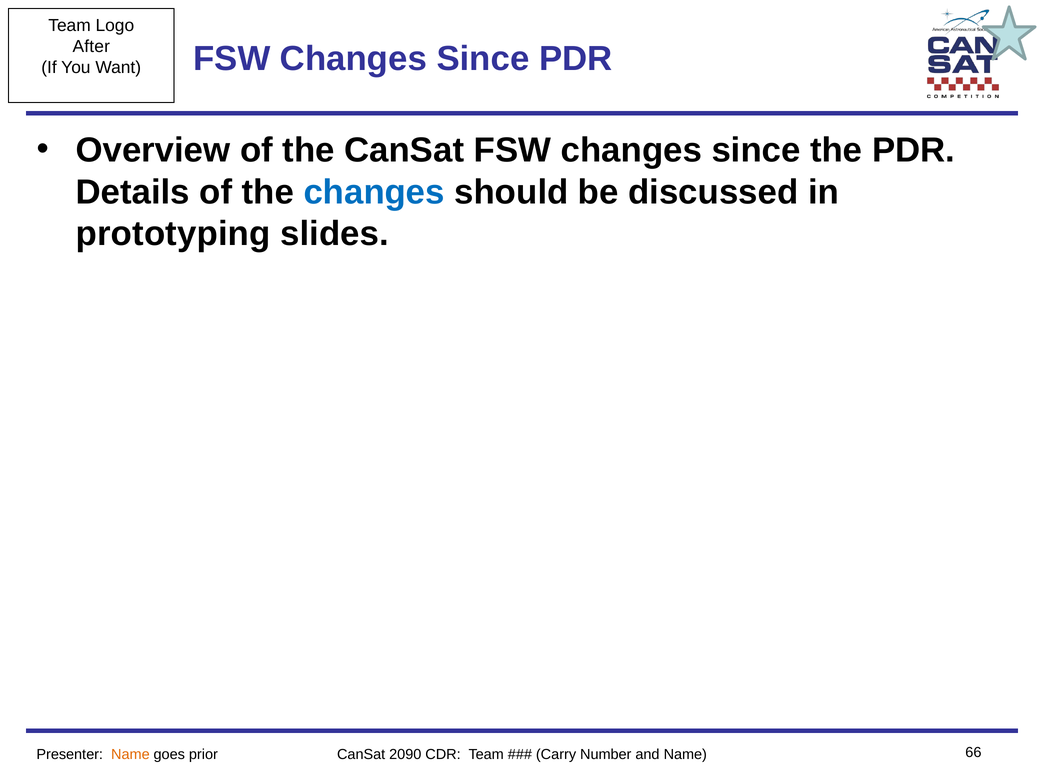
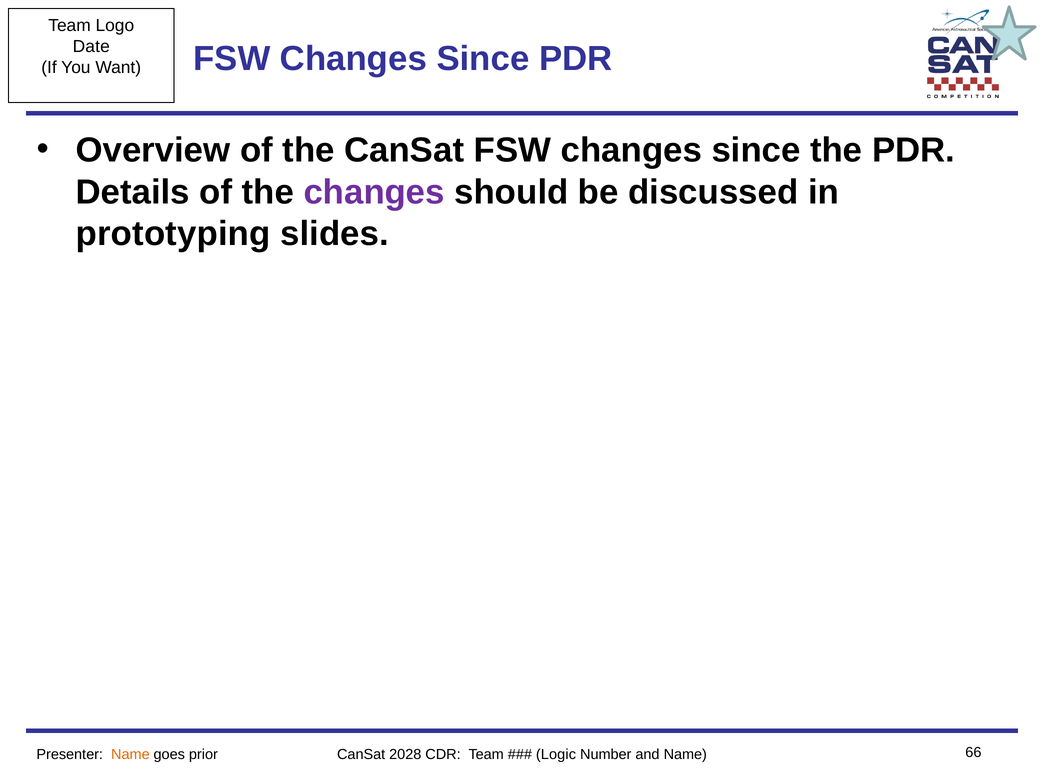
After: After -> Date
changes at (374, 192) colour: blue -> purple
2090: 2090 -> 2028
Carry: Carry -> Logic
